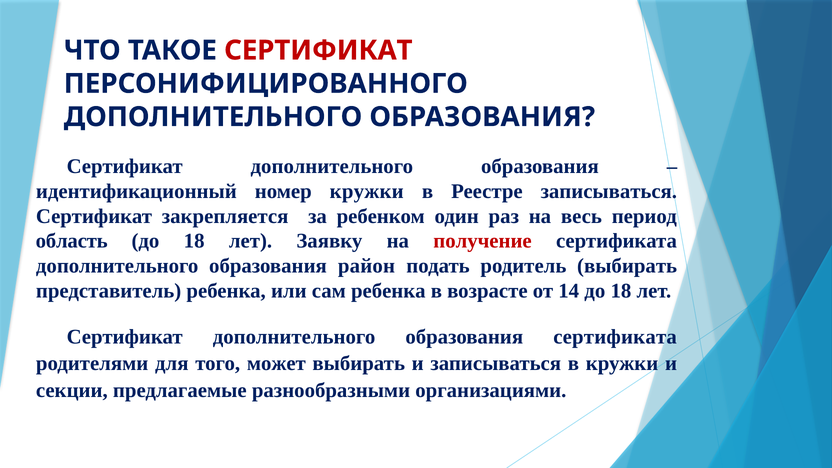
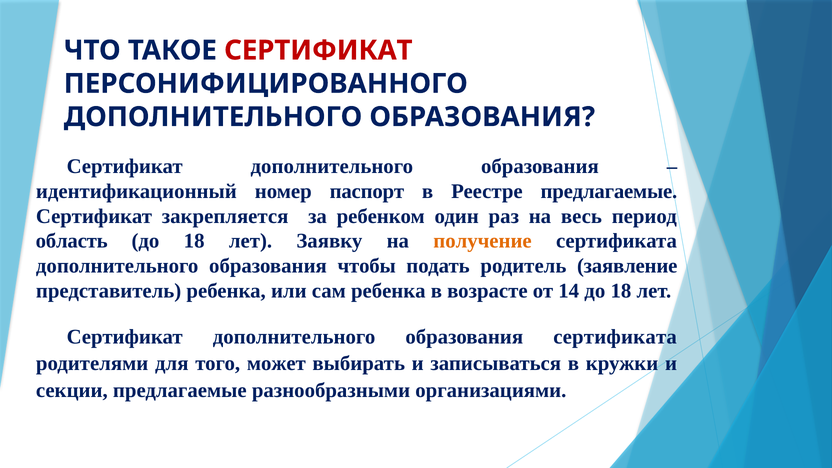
номер кружки: кружки -> паспорт
Реестре записываться: записываться -> предлагаемые
получение colour: red -> orange
район: район -> чтобы
родитель выбирать: выбирать -> заявление
